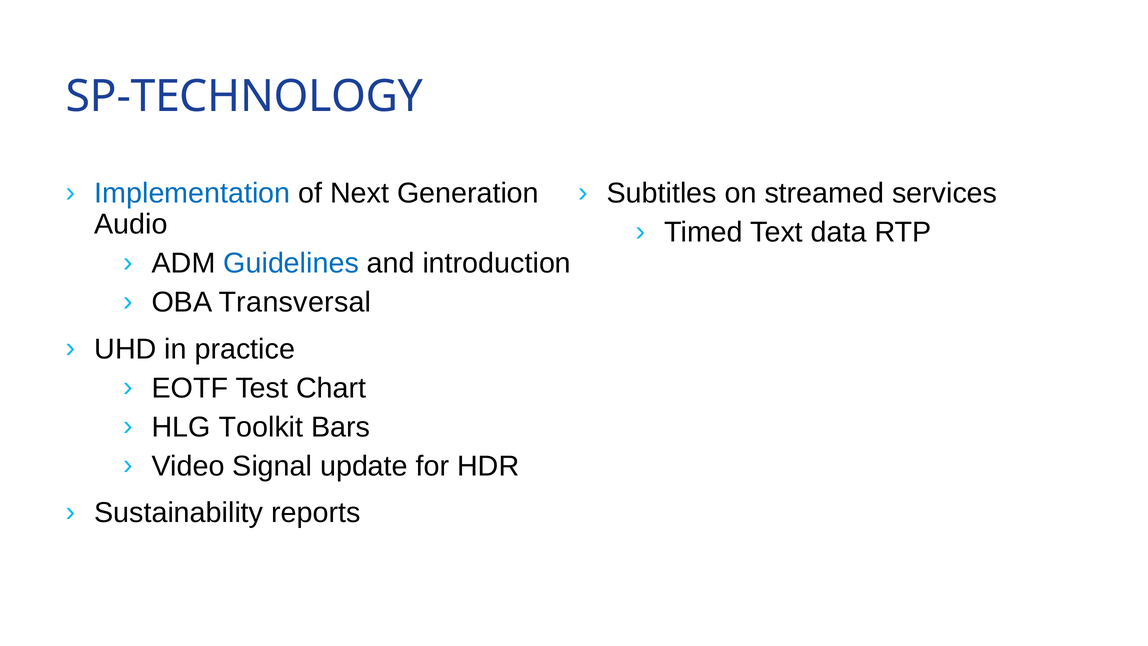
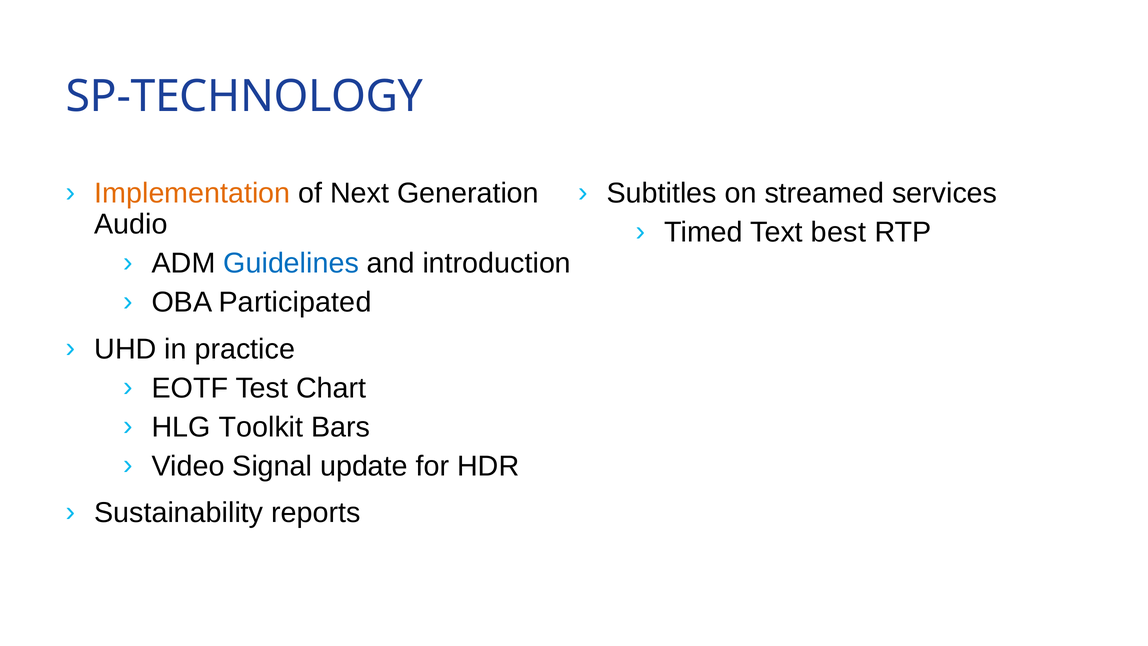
Implementation colour: blue -> orange
data: data -> best
Transversal: Transversal -> Participated
